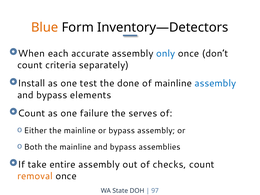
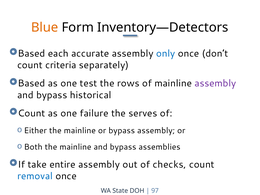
When at (31, 53): When -> Based
Install at (31, 83): Install -> Based
done: done -> rows
assembly at (215, 83) colour: blue -> purple
elements: elements -> historical
removal colour: orange -> blue
